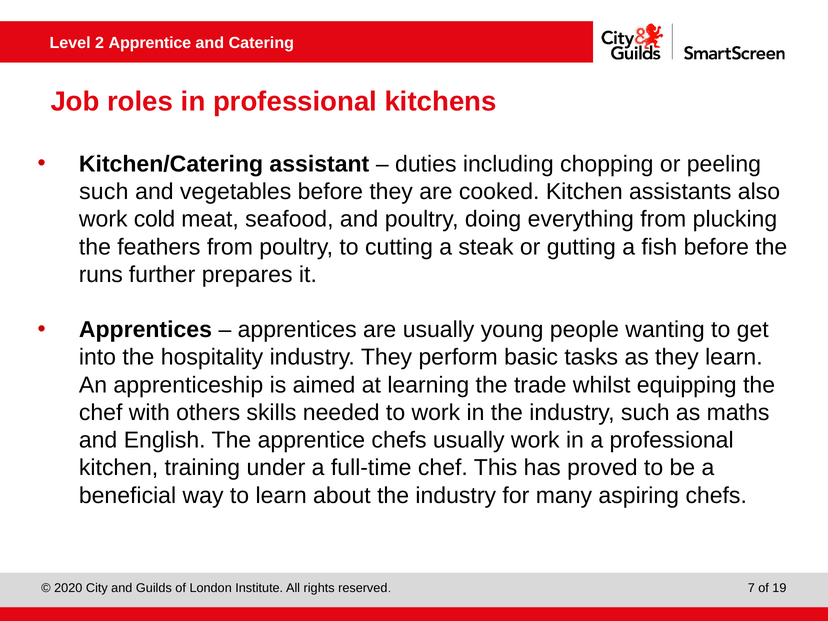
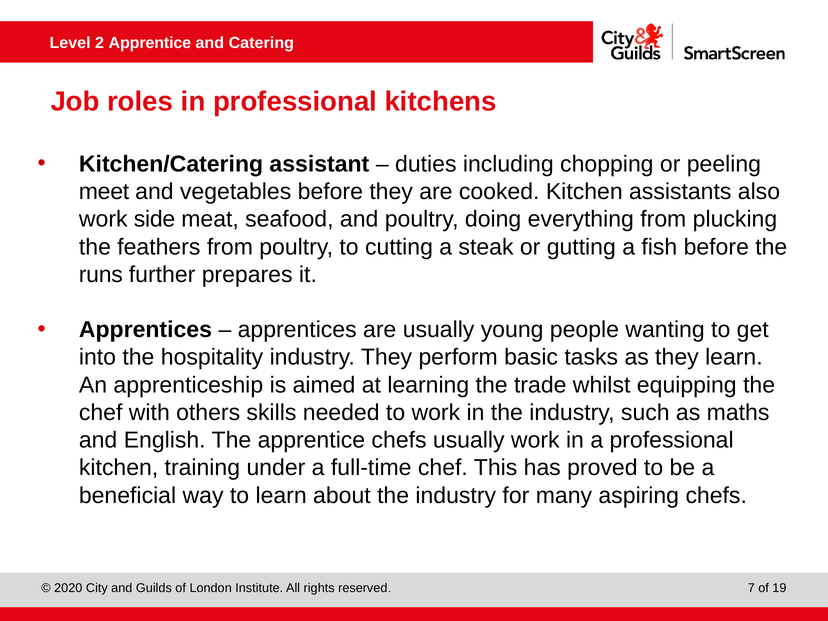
such at (104, 192): such -> meet
cold: cold -> side
